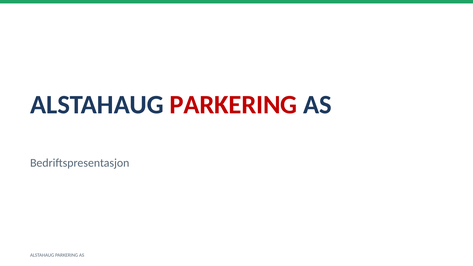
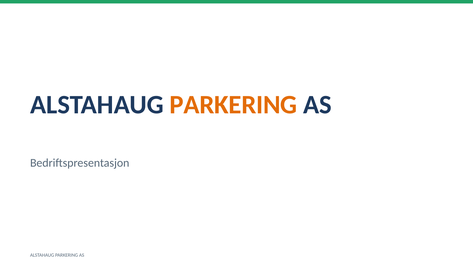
PARKERING at (233, 105) colour: red -> orange
